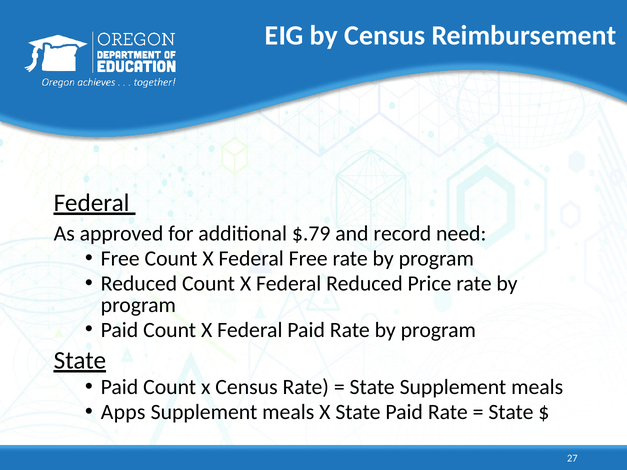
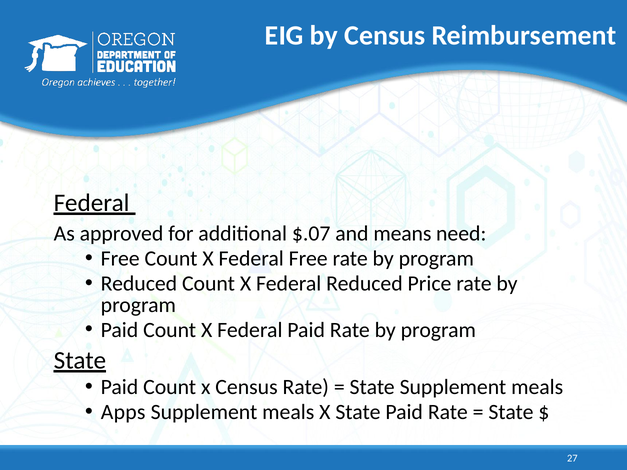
$.79: $.79 -> $.07
record: record -> means
